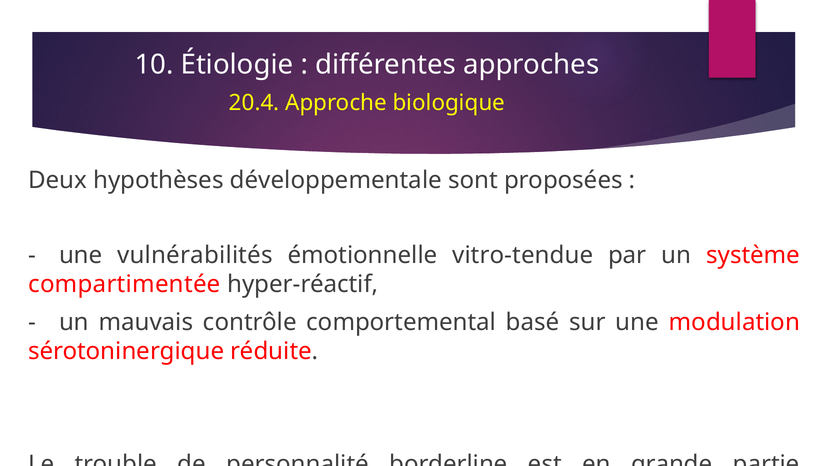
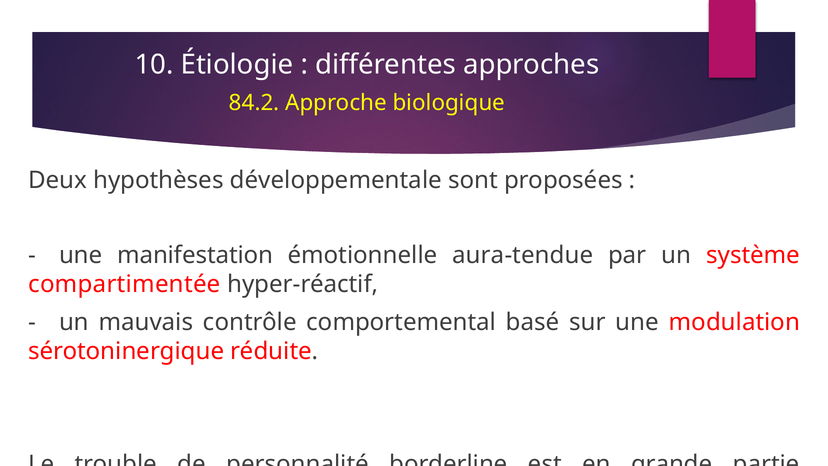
20.4: 20.4 -> 84.2
vulnérabilités: vulnérabilités -> manifestation
vitro-tendue: vitro-tendue -> aura-tendue
